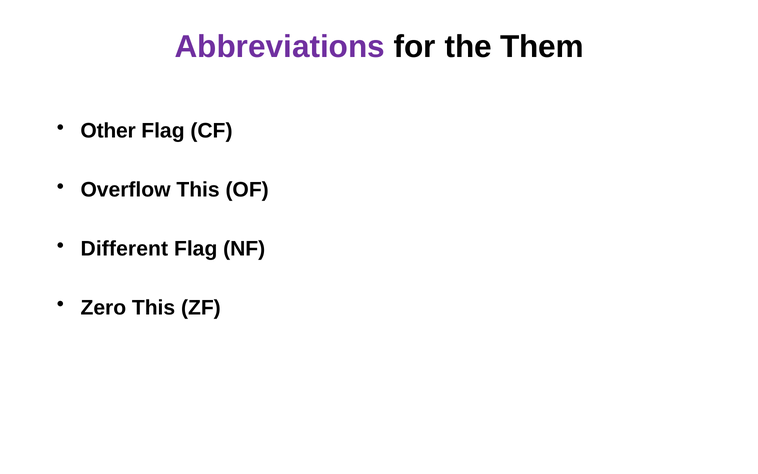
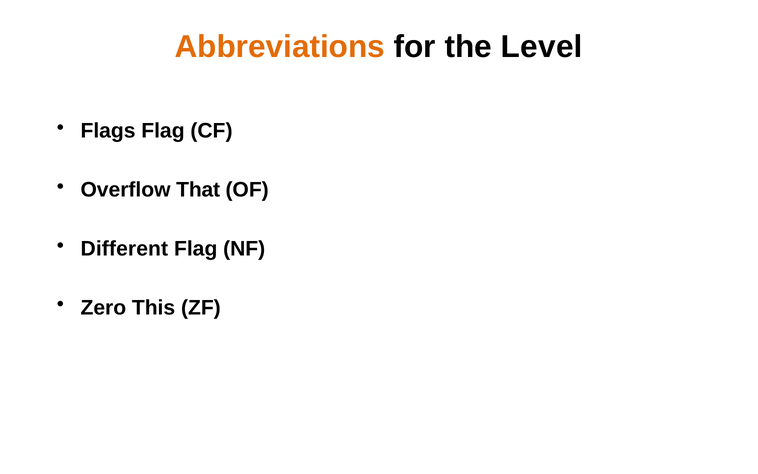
Abbreviations colour: purple -> orange
Them: Them -> Level
Other: Other -> Flags
Overflow This: This -> That
